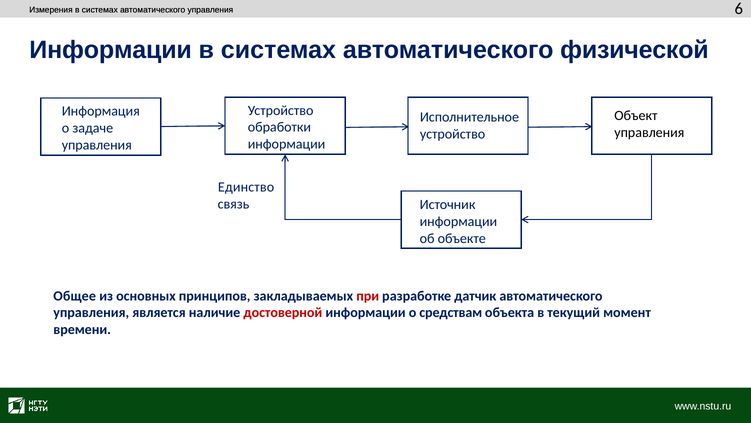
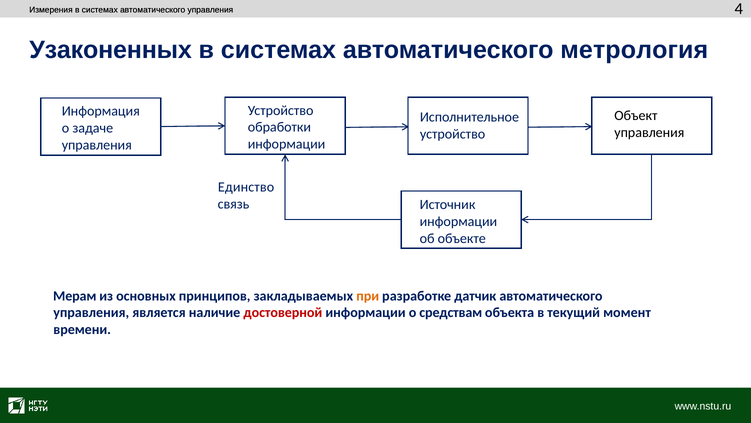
6: 6 -> 4
Информации at (111, 50): Информации -> Узаконенных
физической: физической -> метрология
Общее: Общее -> Мерам
при colour: red -> orange
